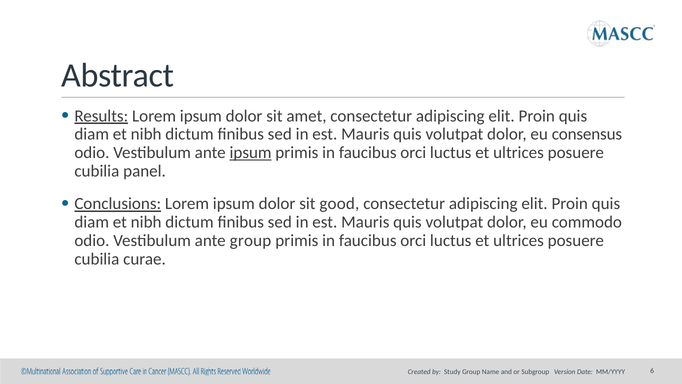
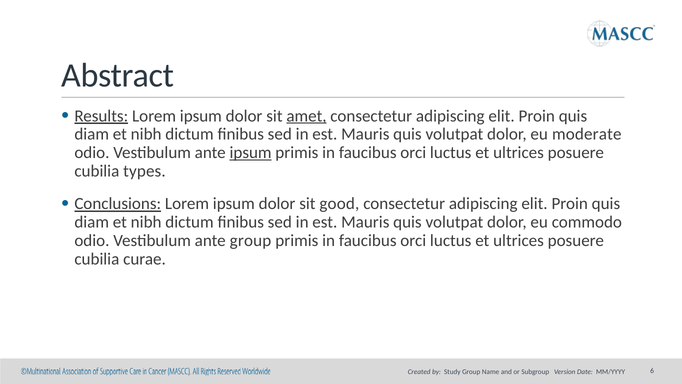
amet underline: none -> present
consensus: consensus -> moderate
panel: panel -> types
